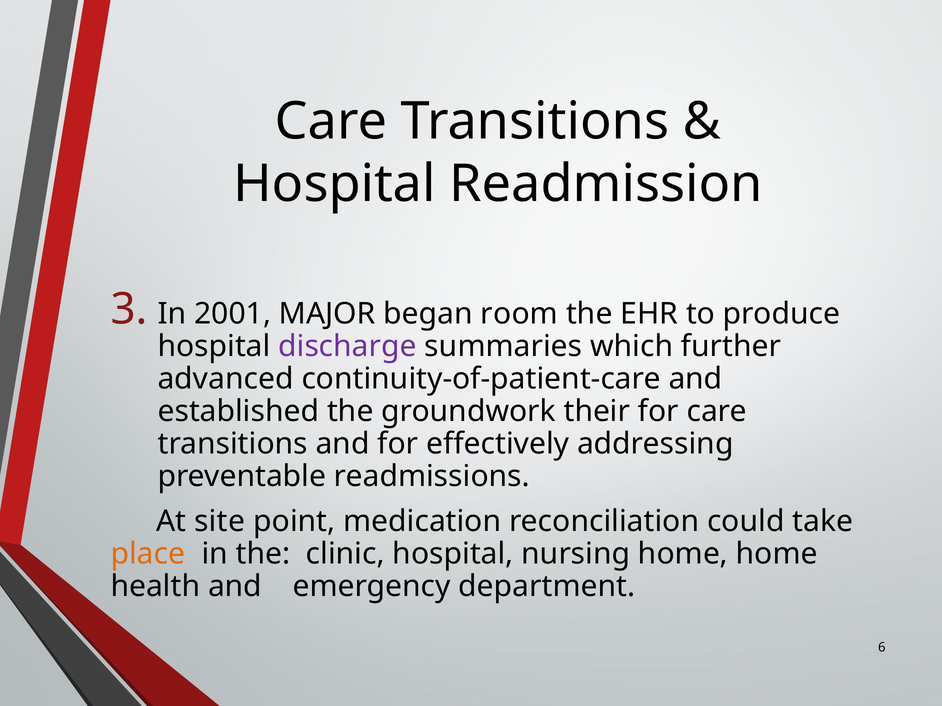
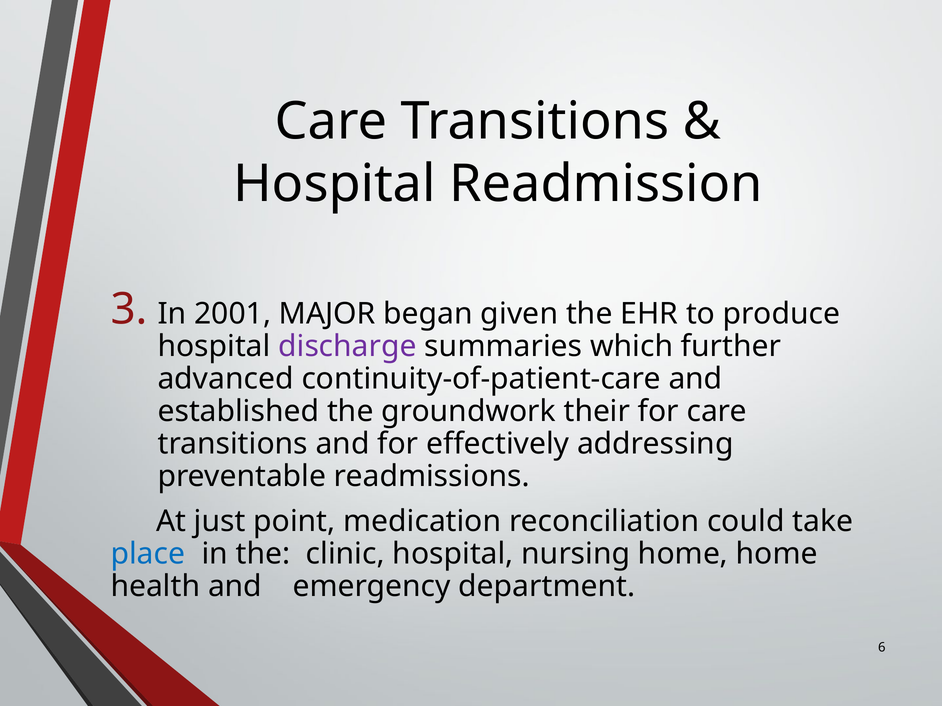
room: room -> given
site: site -> just
place colour: orange -> blue
